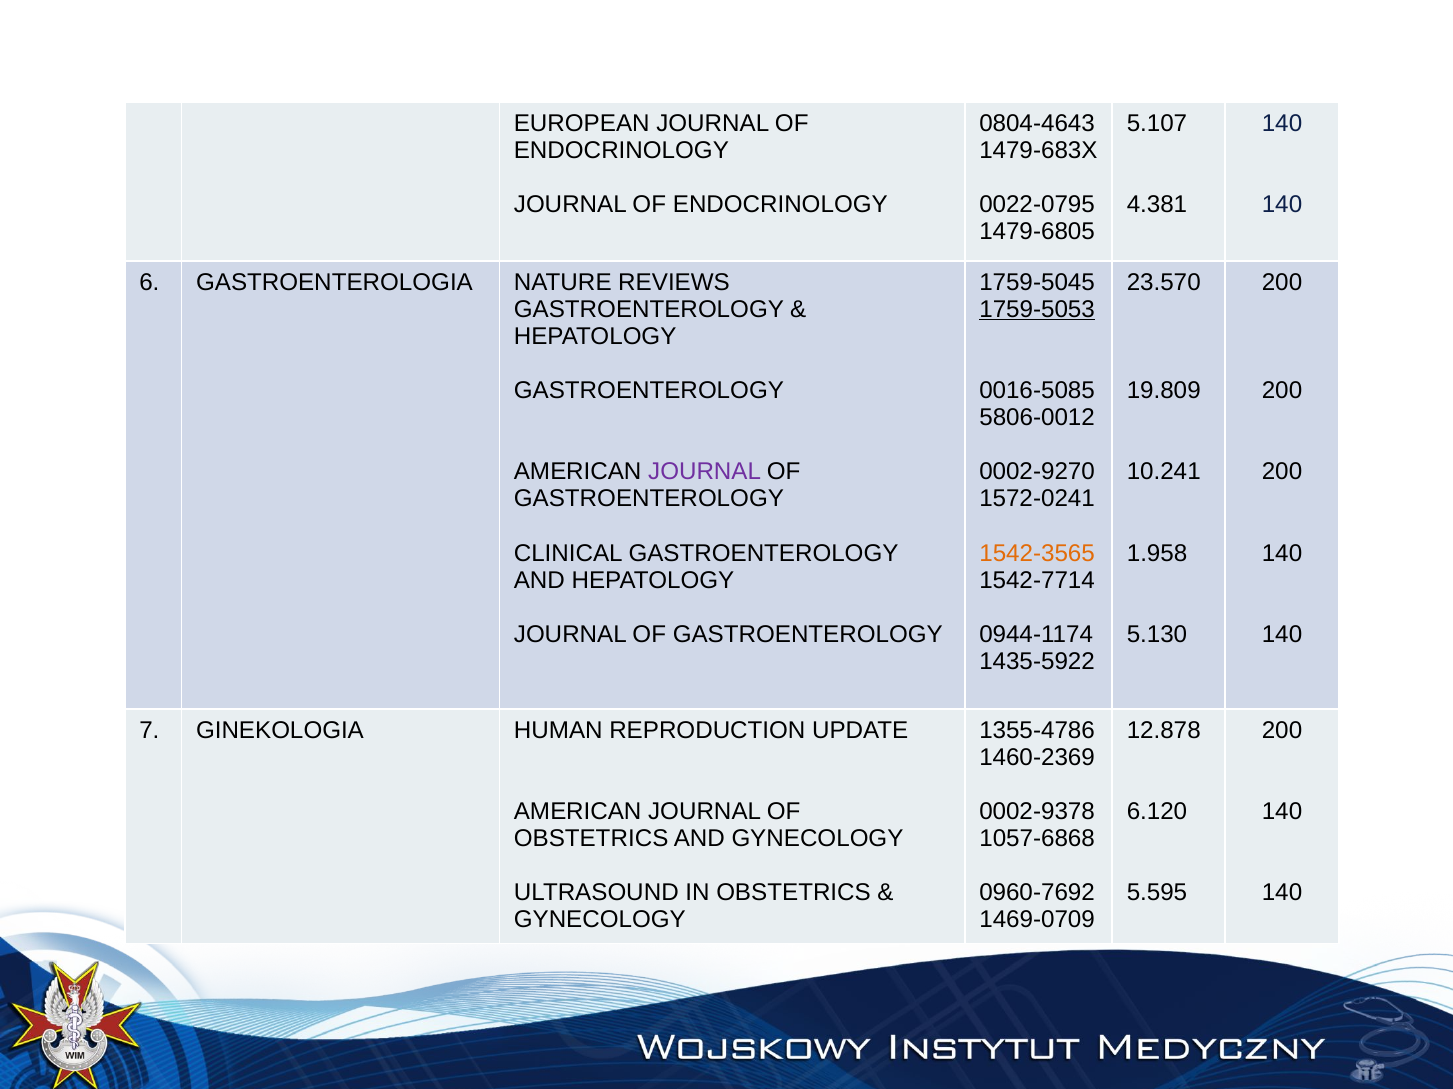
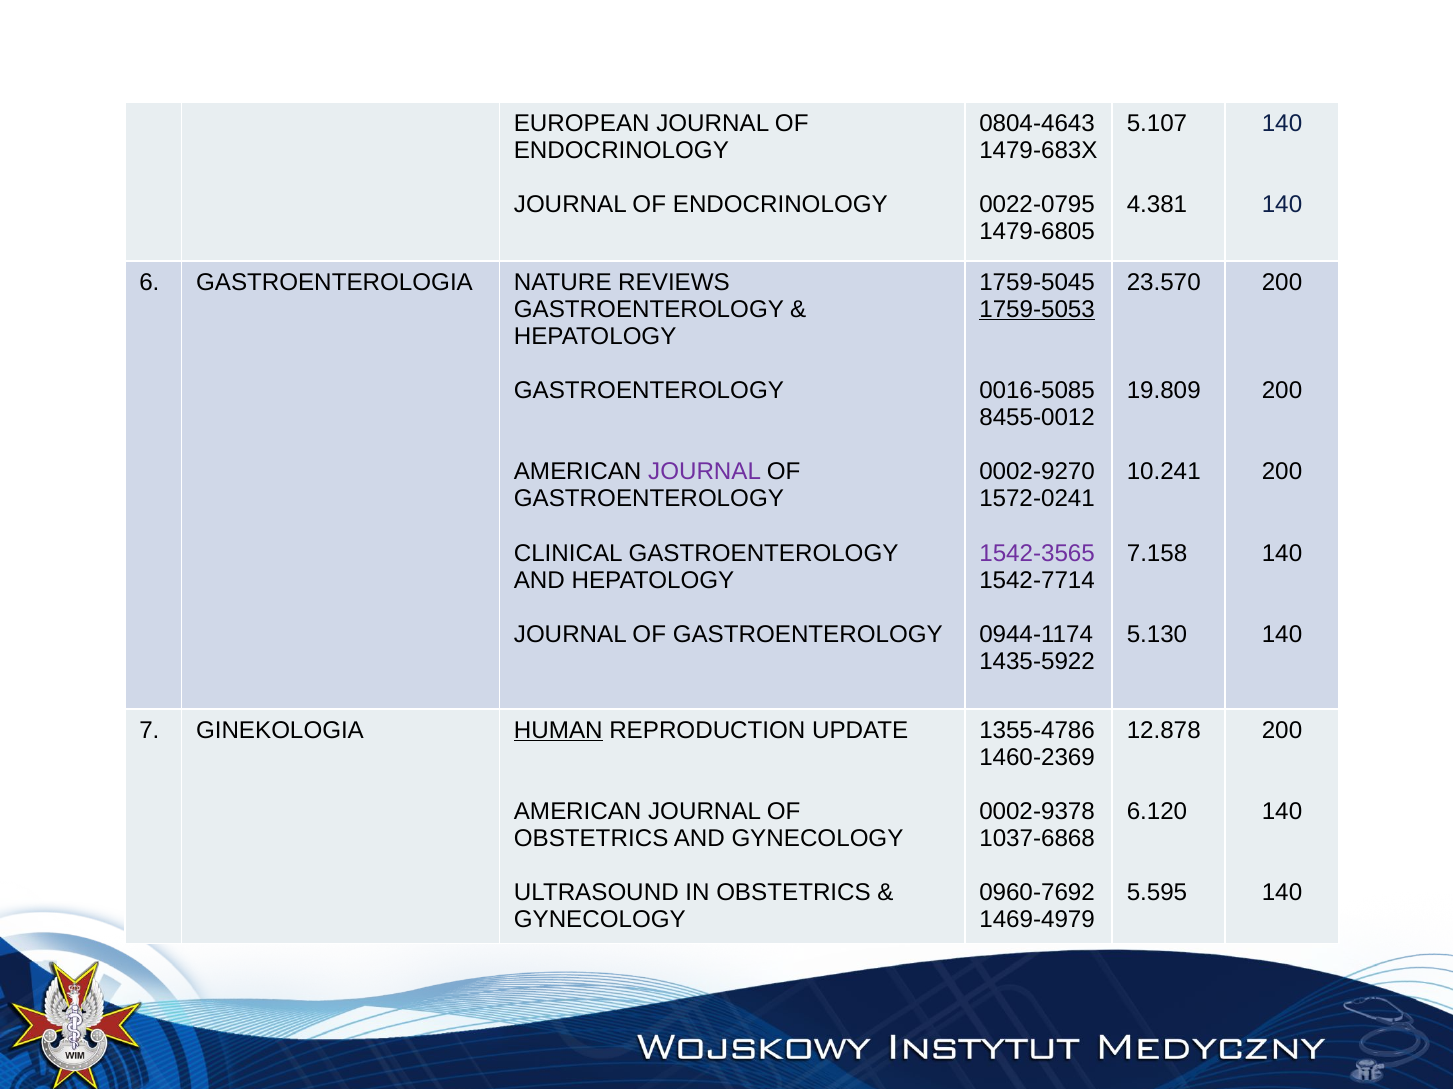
5806-0012: 5806-0012 -> 8455-0012
1542-3565 colour: orange -> purple
1.958: 1.958 -> 7.158
HUMAN underline: none -> present
1057-6868: 1057-6868 -> 1037-6868
1469-0709: 1469-0709 -> 1469-4979
